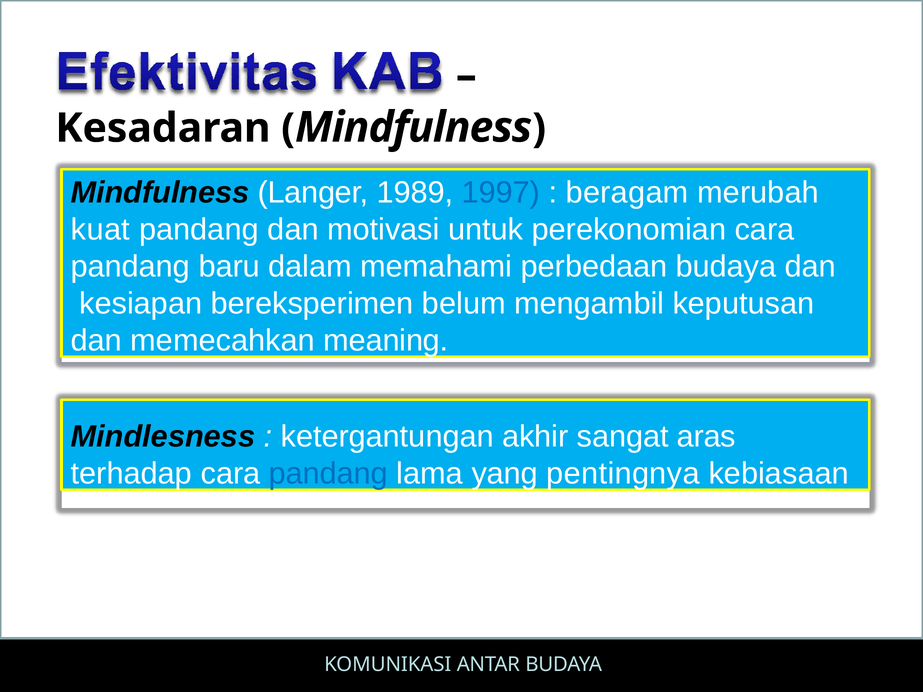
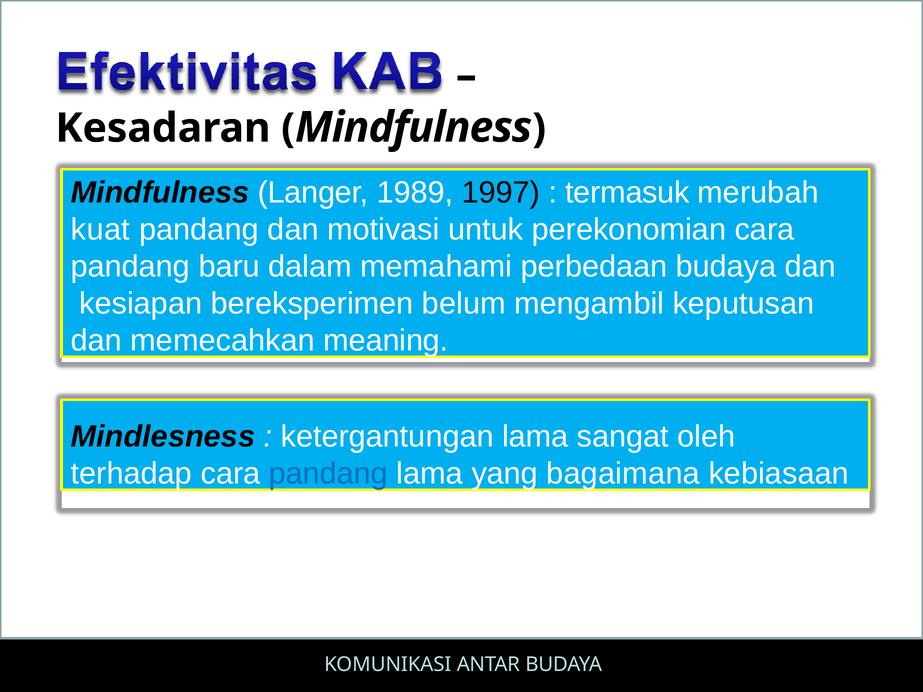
1997 colour: blue -> black
beragam: beragam -> termasuk
ketergantungan akhir: akhir -> lama
aras: aras -> oleh
pentingnya: pentingnya -> bagaimana
